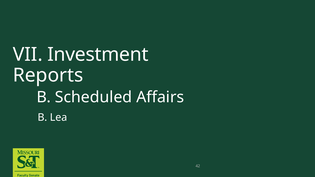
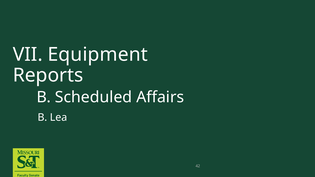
Investment: Investment -> Equipment
